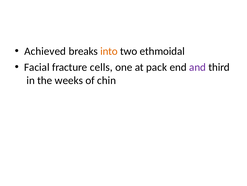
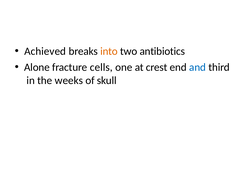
ethmoidal: ethmoidal -> antibiotics
Facial: Facial -> Alone
pack: pack -> crest
and colour: purple -> blue
chin: chin -> skull
